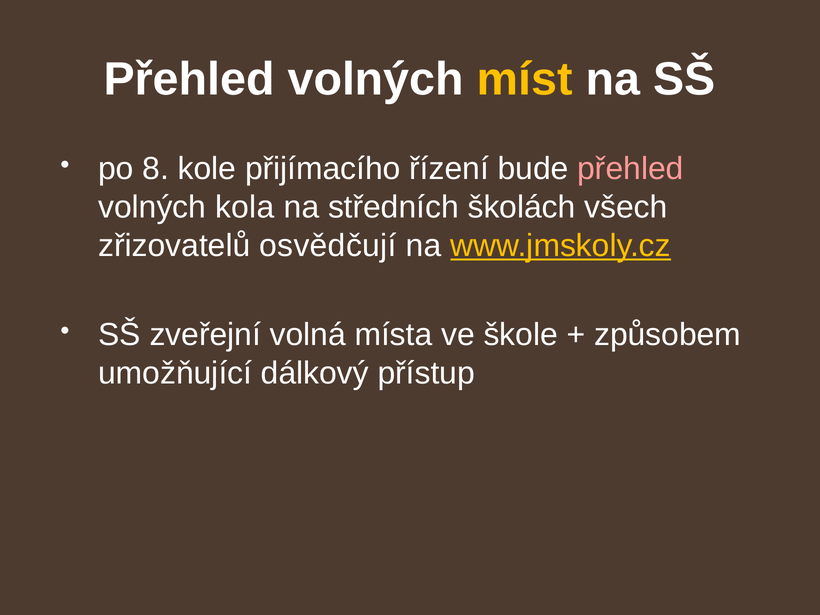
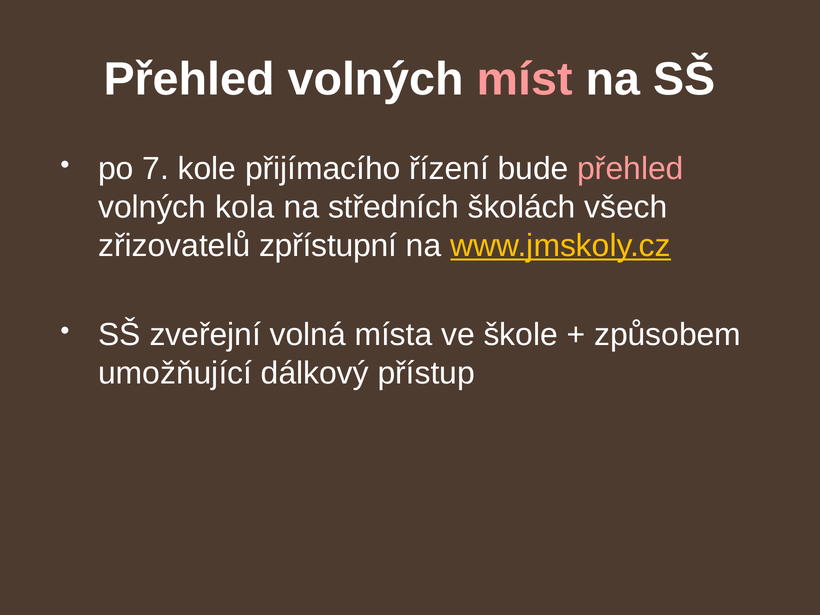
míst colour: yellow -> pink
8: 8 -> 7
osvědčují: osvědčují -> zpřístupní
